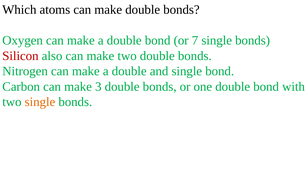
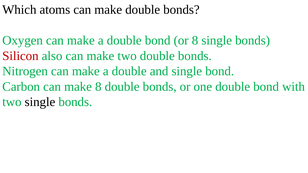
or 7: 7 -> 8
make 3: 3 -> 8
single at (40, 102) colour: orange -> black
